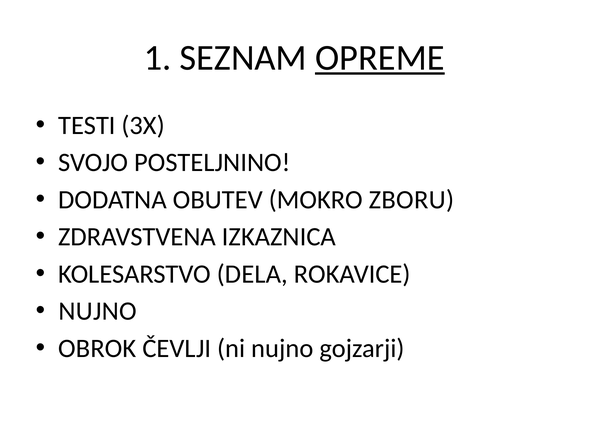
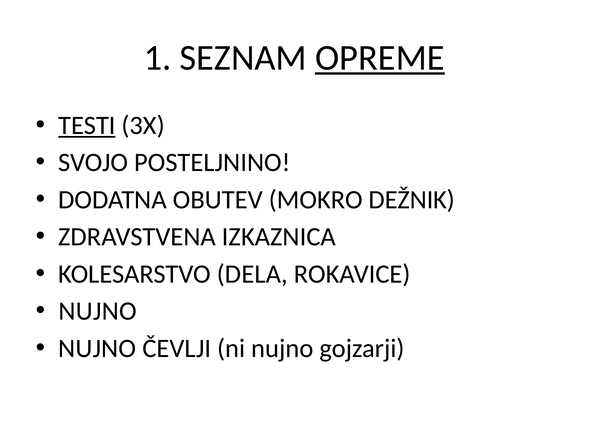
TESTI underline: none -> present
ZBORU: ZBORU -> DEŽNIK
OBROK at (97, 348): OBROK -> NUJNO
